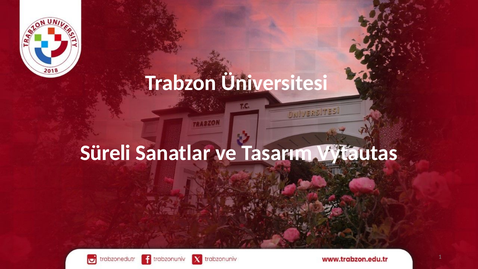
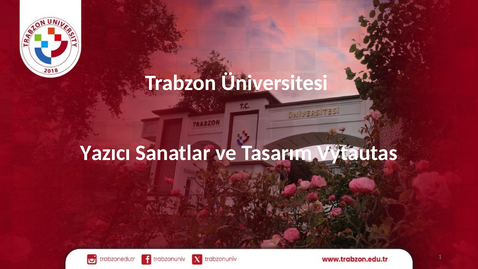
Süreli: Süreli -> Yazıcı
